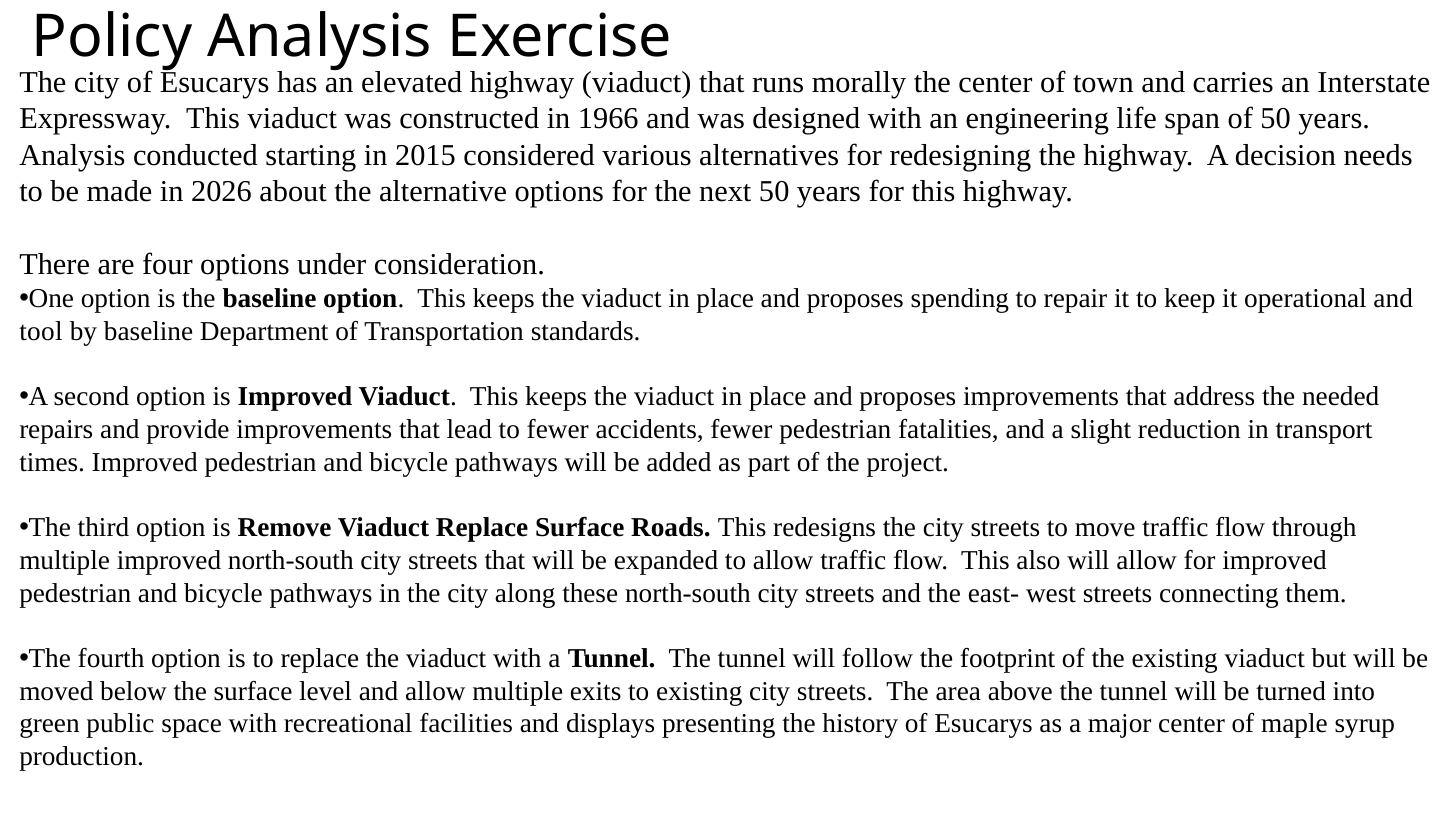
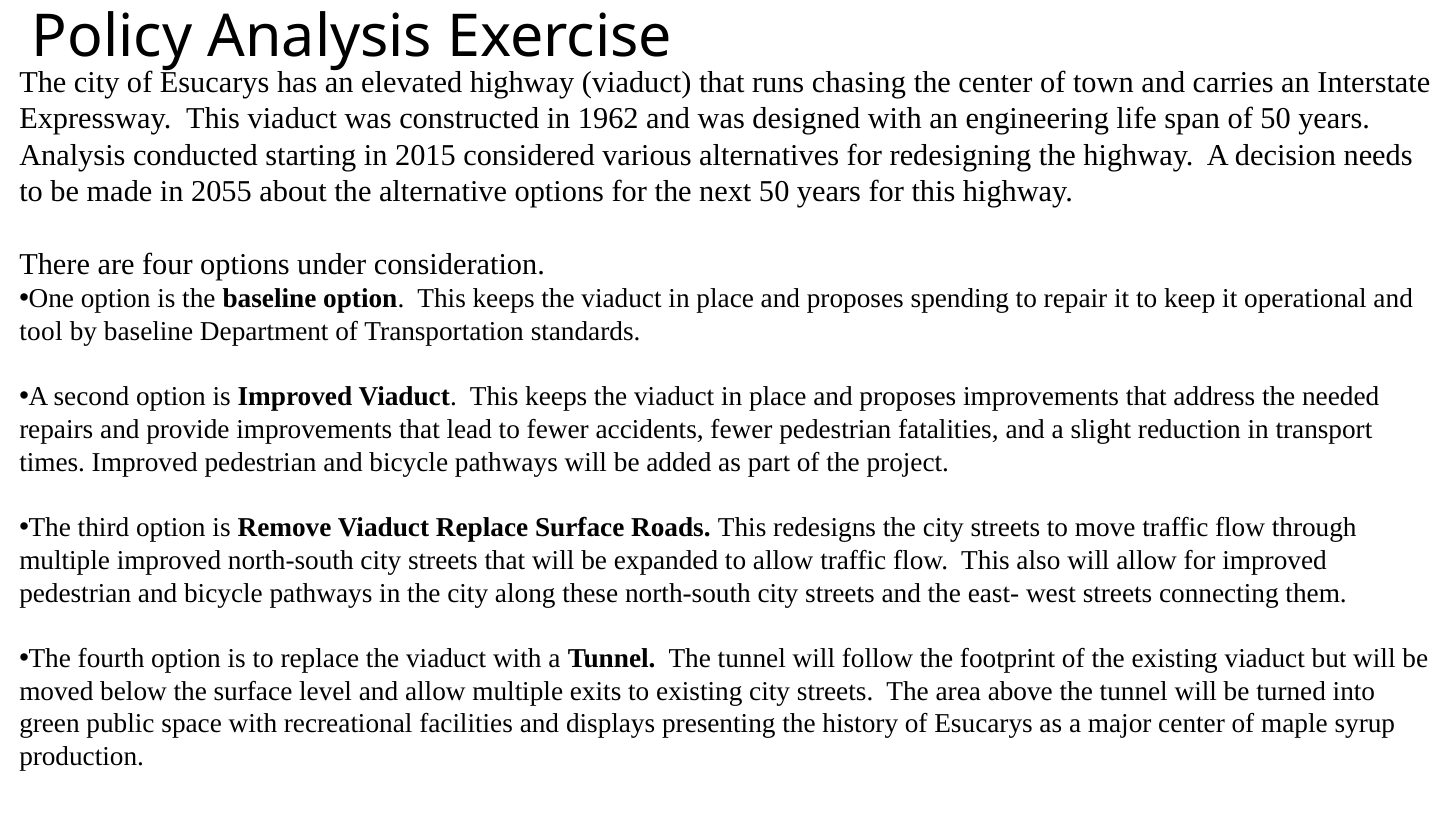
morally: morally -> chasing
1966: 1966 -> 1962
2026: 2026 -> 2055
